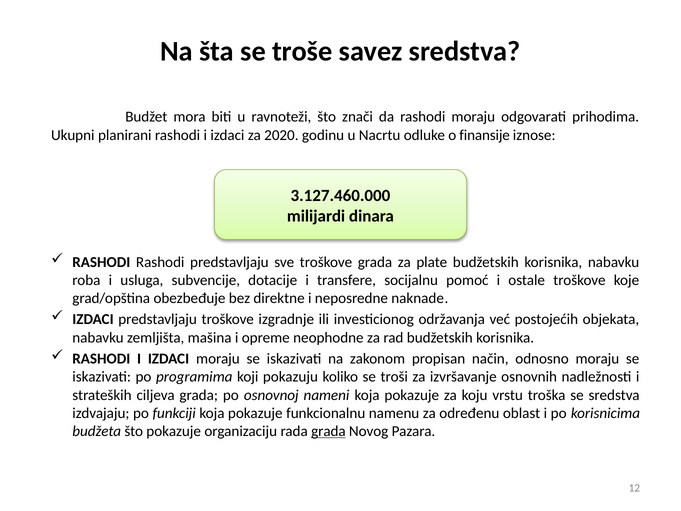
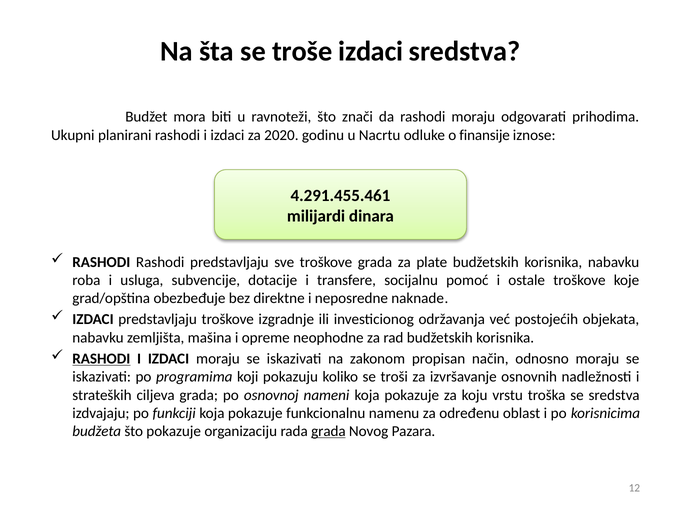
troše savez: savez -> izdaci
3.127.460.000: 3.127.460.000 -> 4.291.455.461
RASHODI at (101, 359) underline: none -> present
